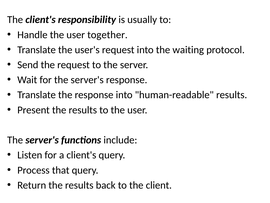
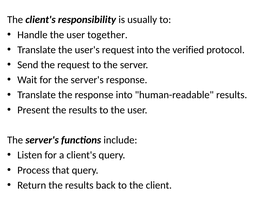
waiting: waiting -> verified
